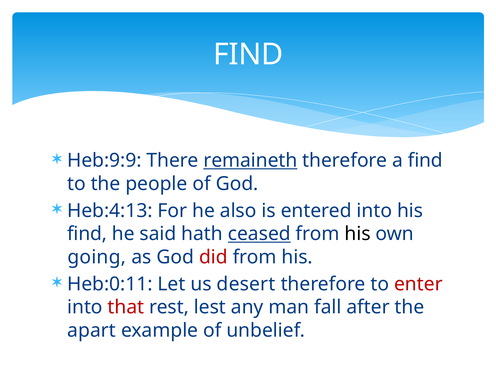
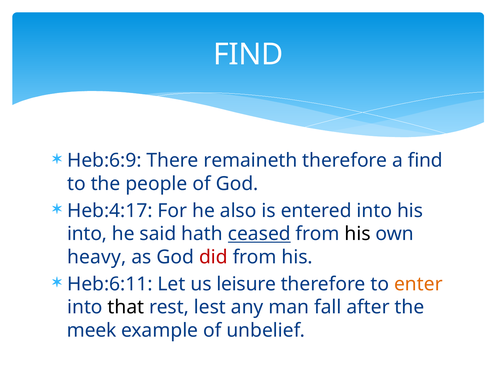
Heb:9:9: Heb:9:9 -> Heb:6:9
remaineth underline: present -> none
Heb:4:13: Heb:4:13 -> Heb:4:17
find at (87, 234): find -> into
going: going -> heavy
Heb:0:11: Heb:0:11 -> Heb:6:11
desert: desert -> leisure
enter colour: red -> orange
that colour: red -> black
apart: apart -> meek
